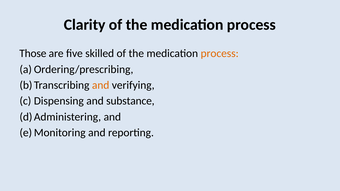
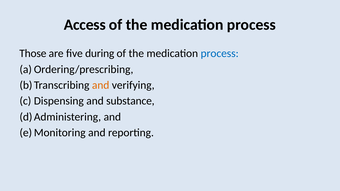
Clarity: Clarity -> Access
skilled: skilled -> during
process at (220, 53) colour: orange -> blue
